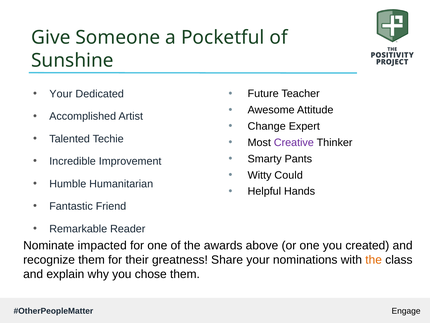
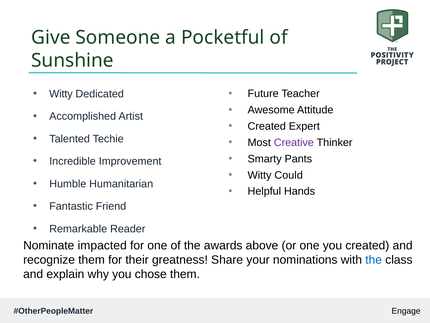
Your at (61, 94): Your -> Witty
Change at (267, 126): Change -> Created
the at (374, 260) colour: orange -> blue
